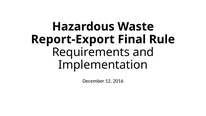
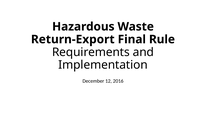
Report-Export: Report-Export -> Return-Export
